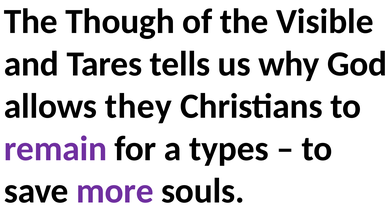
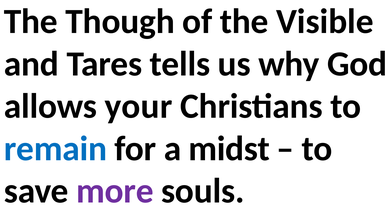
they: they -> your
remain colour: purple -> blue
types: types -> midst
